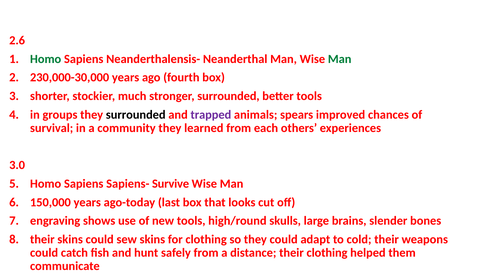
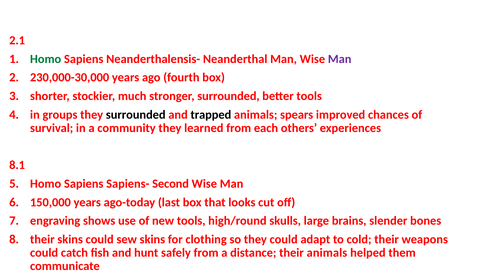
2.6: 2.6 -> 2.1
Man at (340, 59) colour: green -> purple
trapped colour: purple -> black
3.0: 3.0 -> 8.1
Survive: Survive -> Second
their clothing: clothing -> animals
